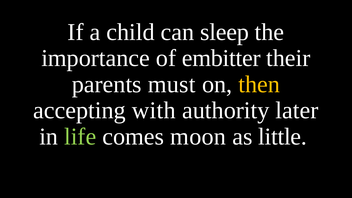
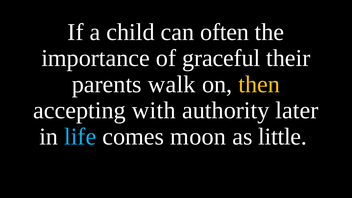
sleep: sleep -> often
embitter: embitter -> graceful
must: must -> walk
life colour: light green -> light blue
